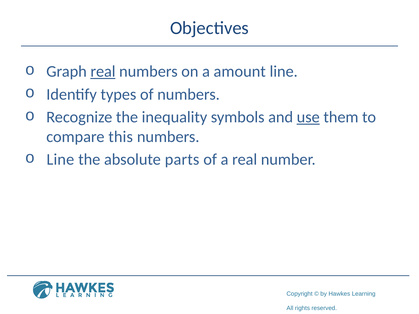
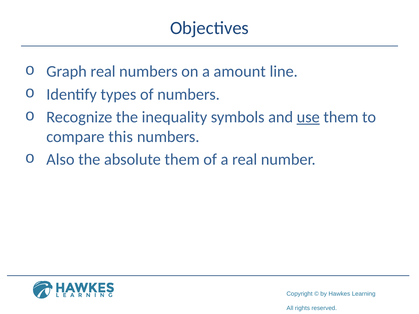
real at (103, 72) underline: present -> none
Line at (60, 160): Line -> Also
absolute parts: parts -> them
